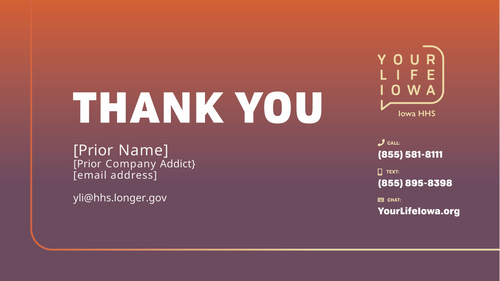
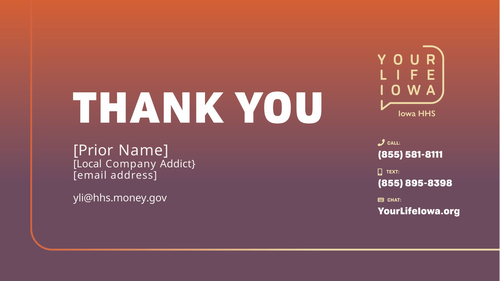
Prior at (87, 164): Prior -> Local
yli@hhs.longer.gov: yli@hhs.longer.gov -> yli@hhs.money.gov
